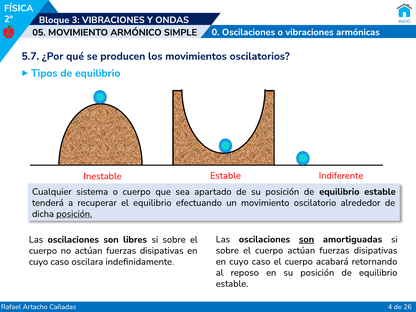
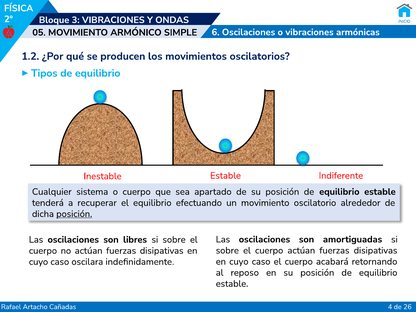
0: 0 -> 6
5.7: 5.7 -> 1.2
son at (307, 239) underline: present -> none
